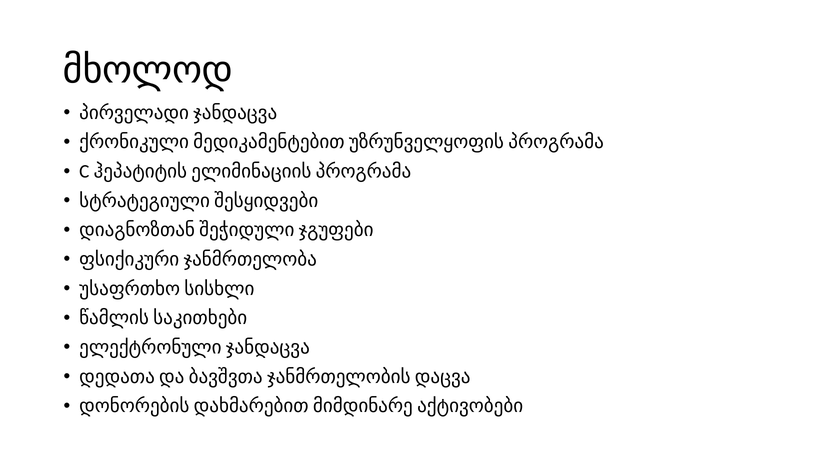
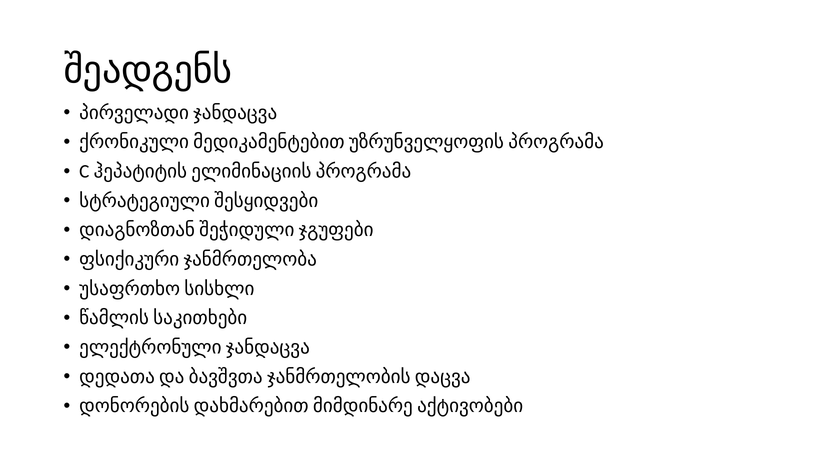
მხოლოდ: მხოლოდ -> შეადგენს
